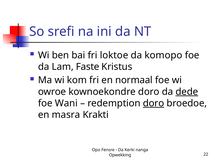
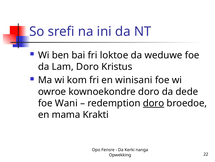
komopo: komopo -> weduwe
Lam Faste: Faste -> Doro
normaal: normaal -> winisani
dede underline: present -> none
masra: masra -> mama
